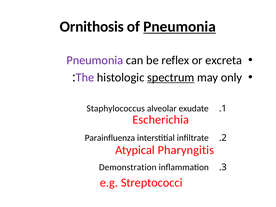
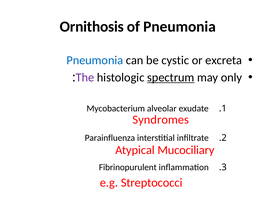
Pneumonia at (180, 27) underline: present -> none
Pneumonia at (95, 60) colour: purple -> blue
reflex: reflex -> cystic
Staphylococcus: Staphylococcus -> Mycobacterium
Escherichia: Escherichia -> Syndromes
Pharyngitis: Pharyngitis -> Mucociliary
Demonstration: Demonstration -> Fibrinopurulent
